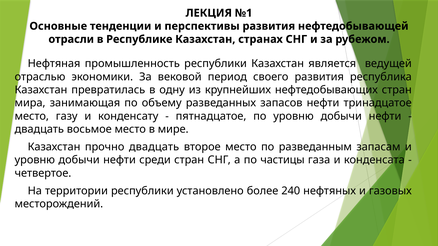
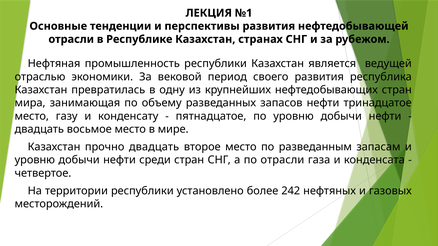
по частицы: частицы -> отрасли
240: 240 -> 242
